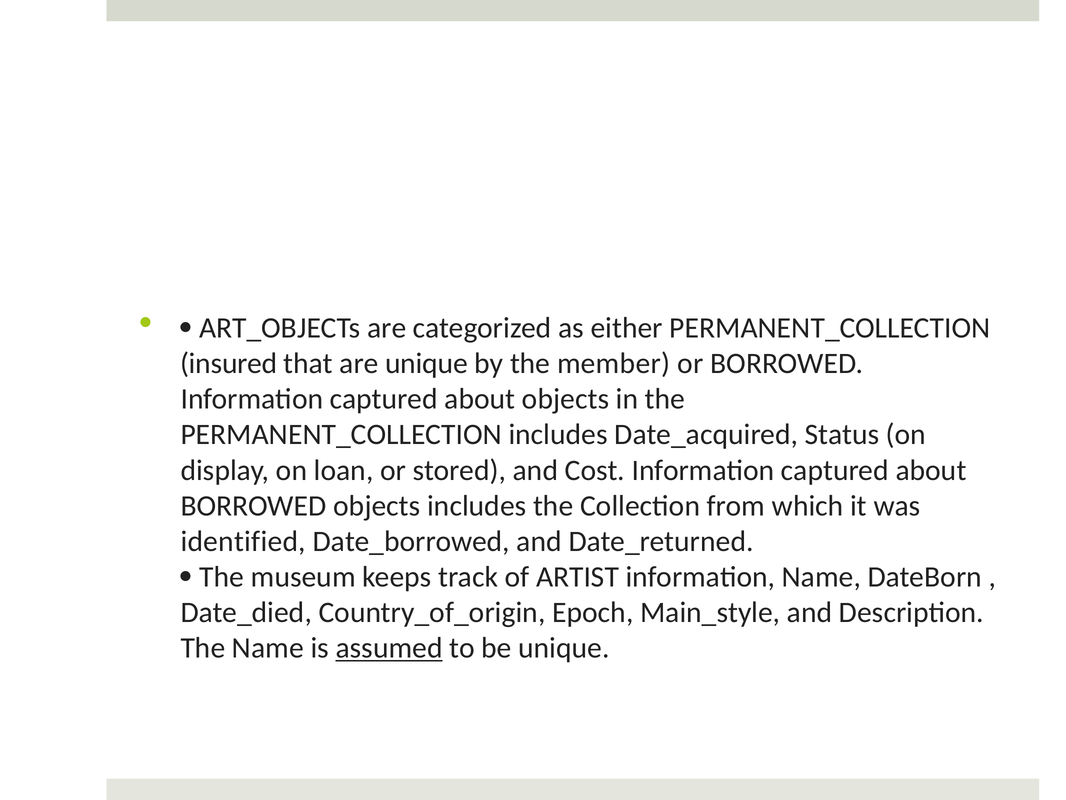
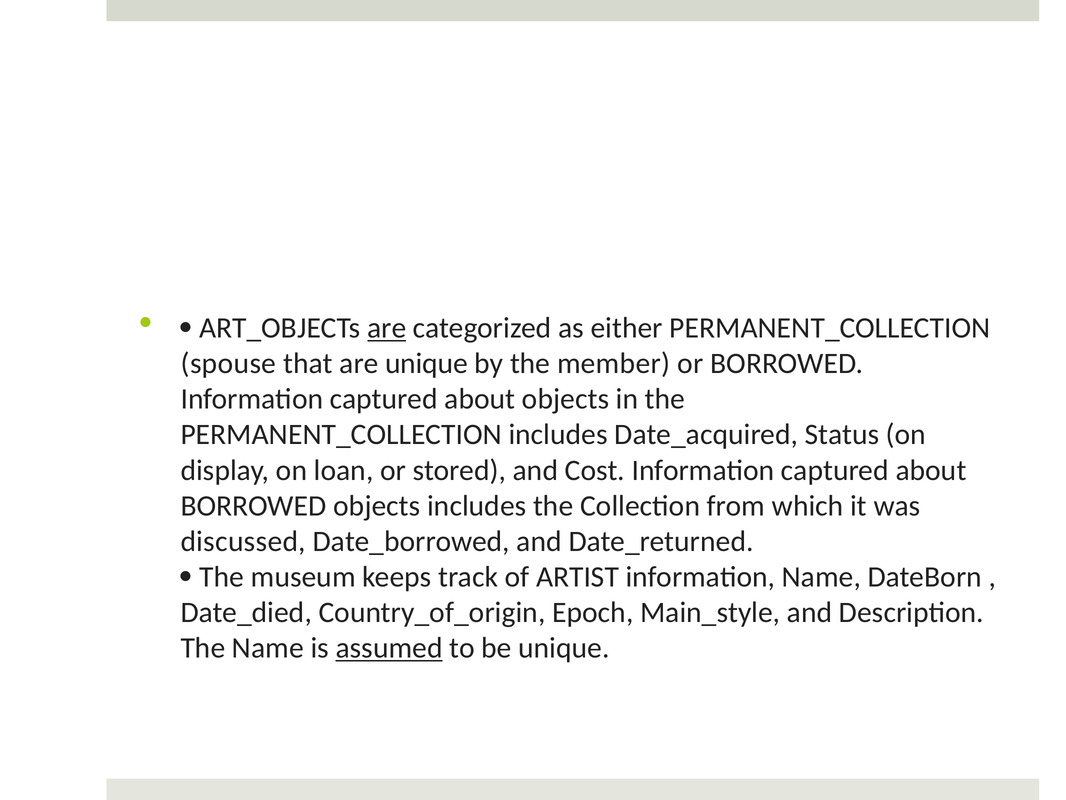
are at (387, 328) underline: none -> present
insured: insured -> spouse
identified: identified -> discussed
